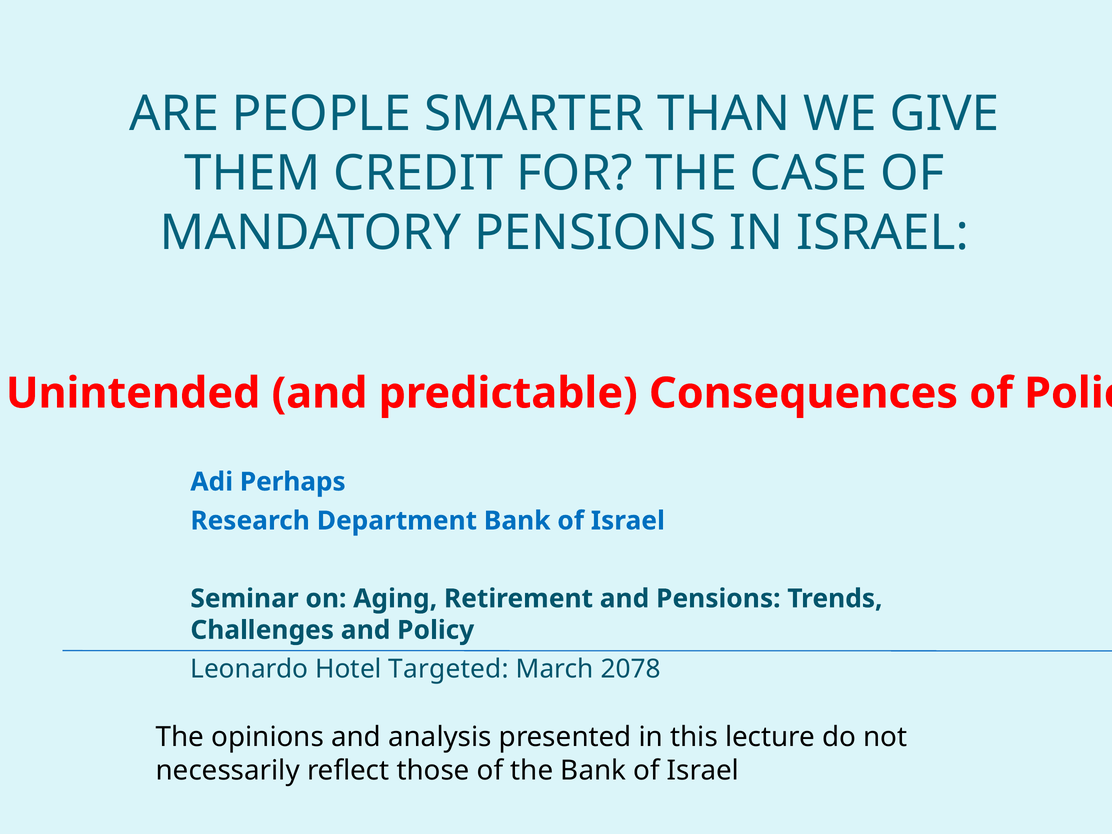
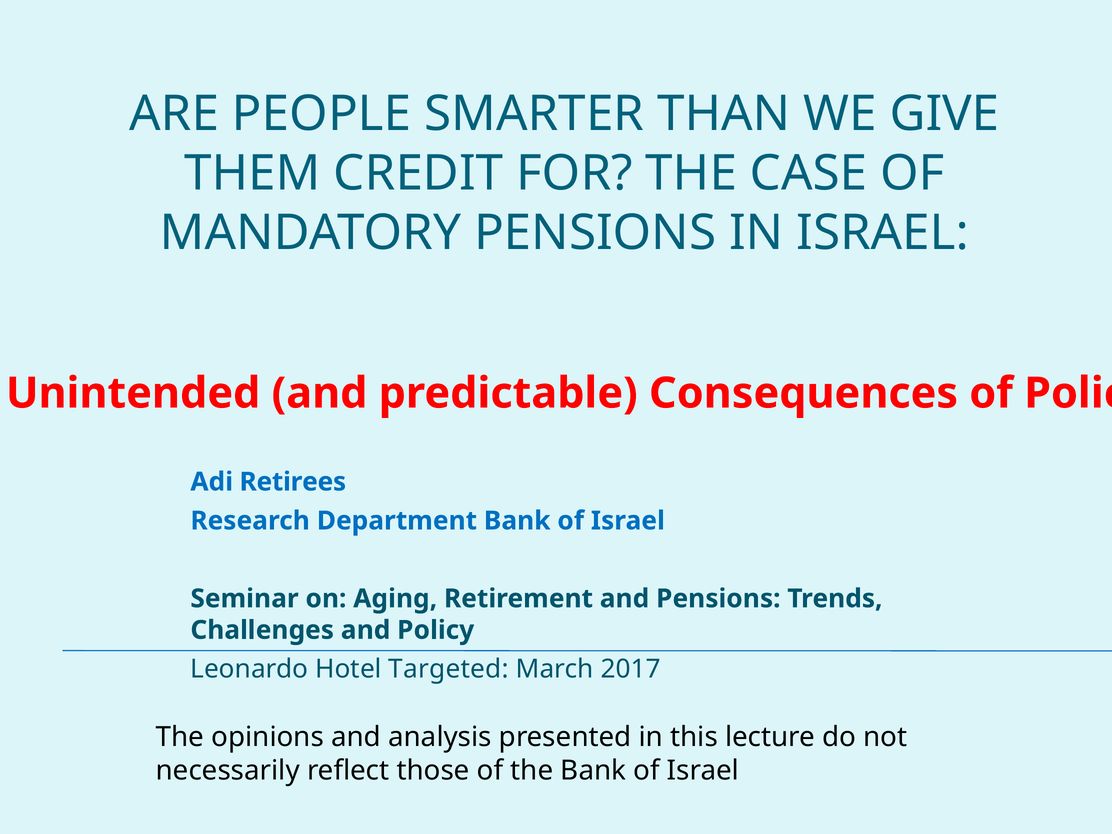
Perhaps: Perhaps -> Retirees
2078: 2078 -> 2017
